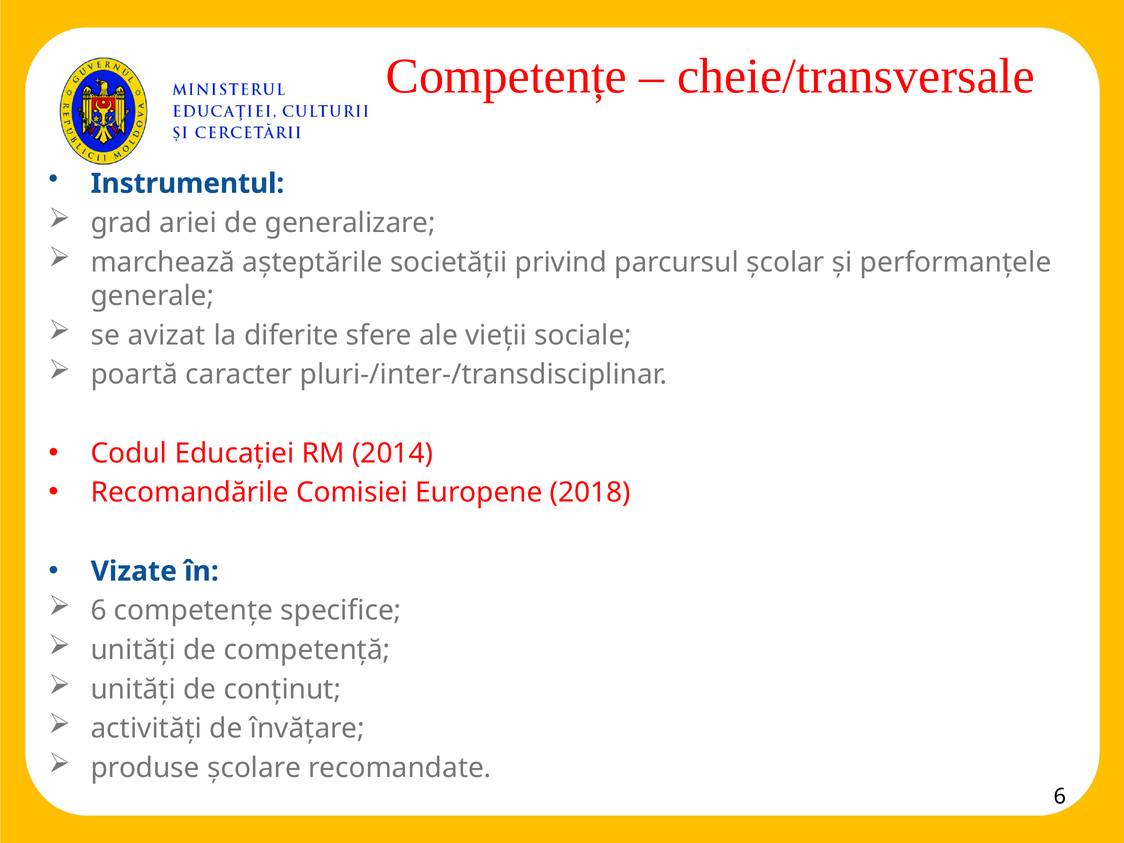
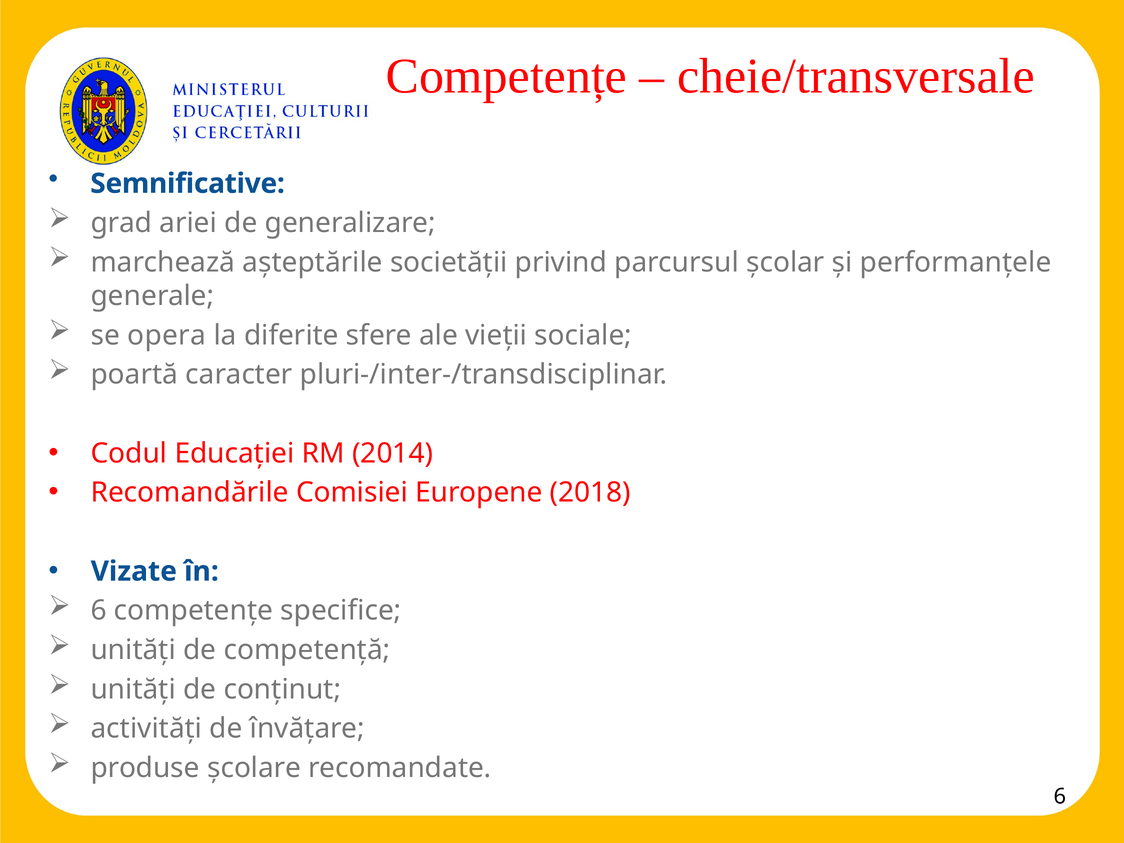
Instrumentul: Instrumentul -> Semnificative
avizat: avizat -> opera
